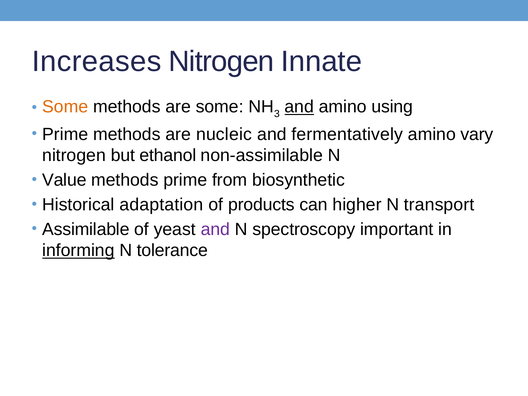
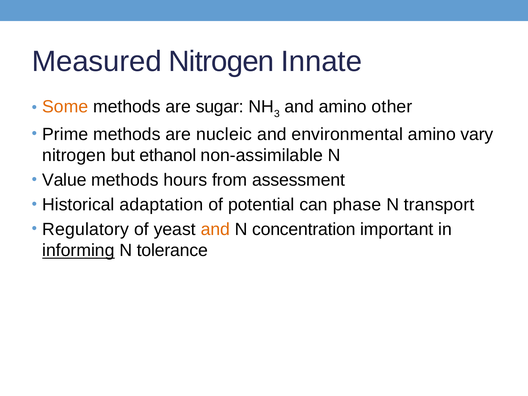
Increases: Increases -> Measured
are some: some -> sugar
and at (299, 107) underline: present -> none
using: using -> other
fermentatively: fermentatively -> environmental
methods prime: prime -> hours
biosynthetic: biosynthetic -> assessment
products: products -> potential
higher: higher -> phase
Assimilable: Assimilable -> Regulatory
and at (215, 229) colour: purple -> orange
spectroscopy: spectroscopy -> concentration
